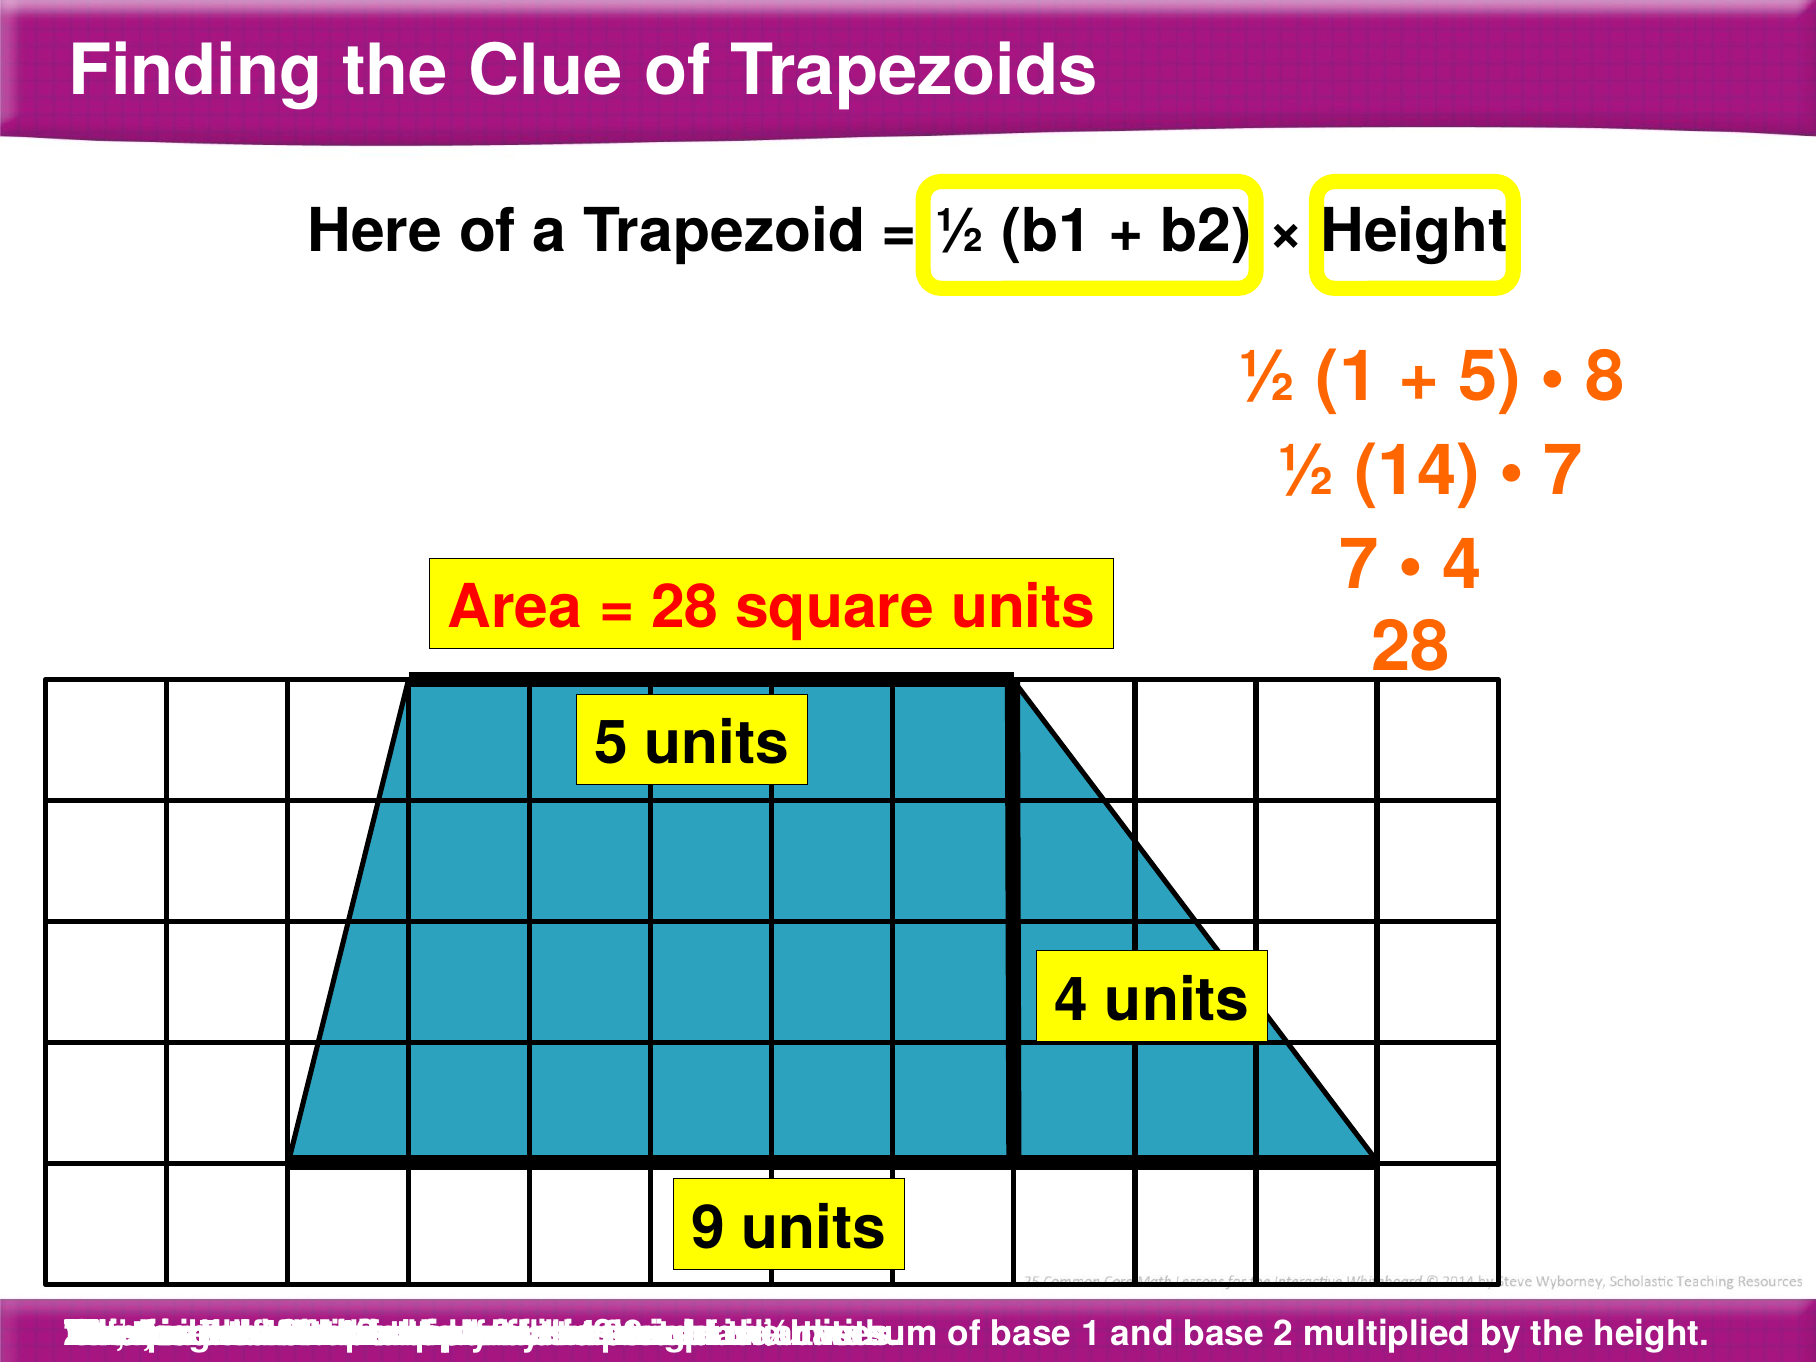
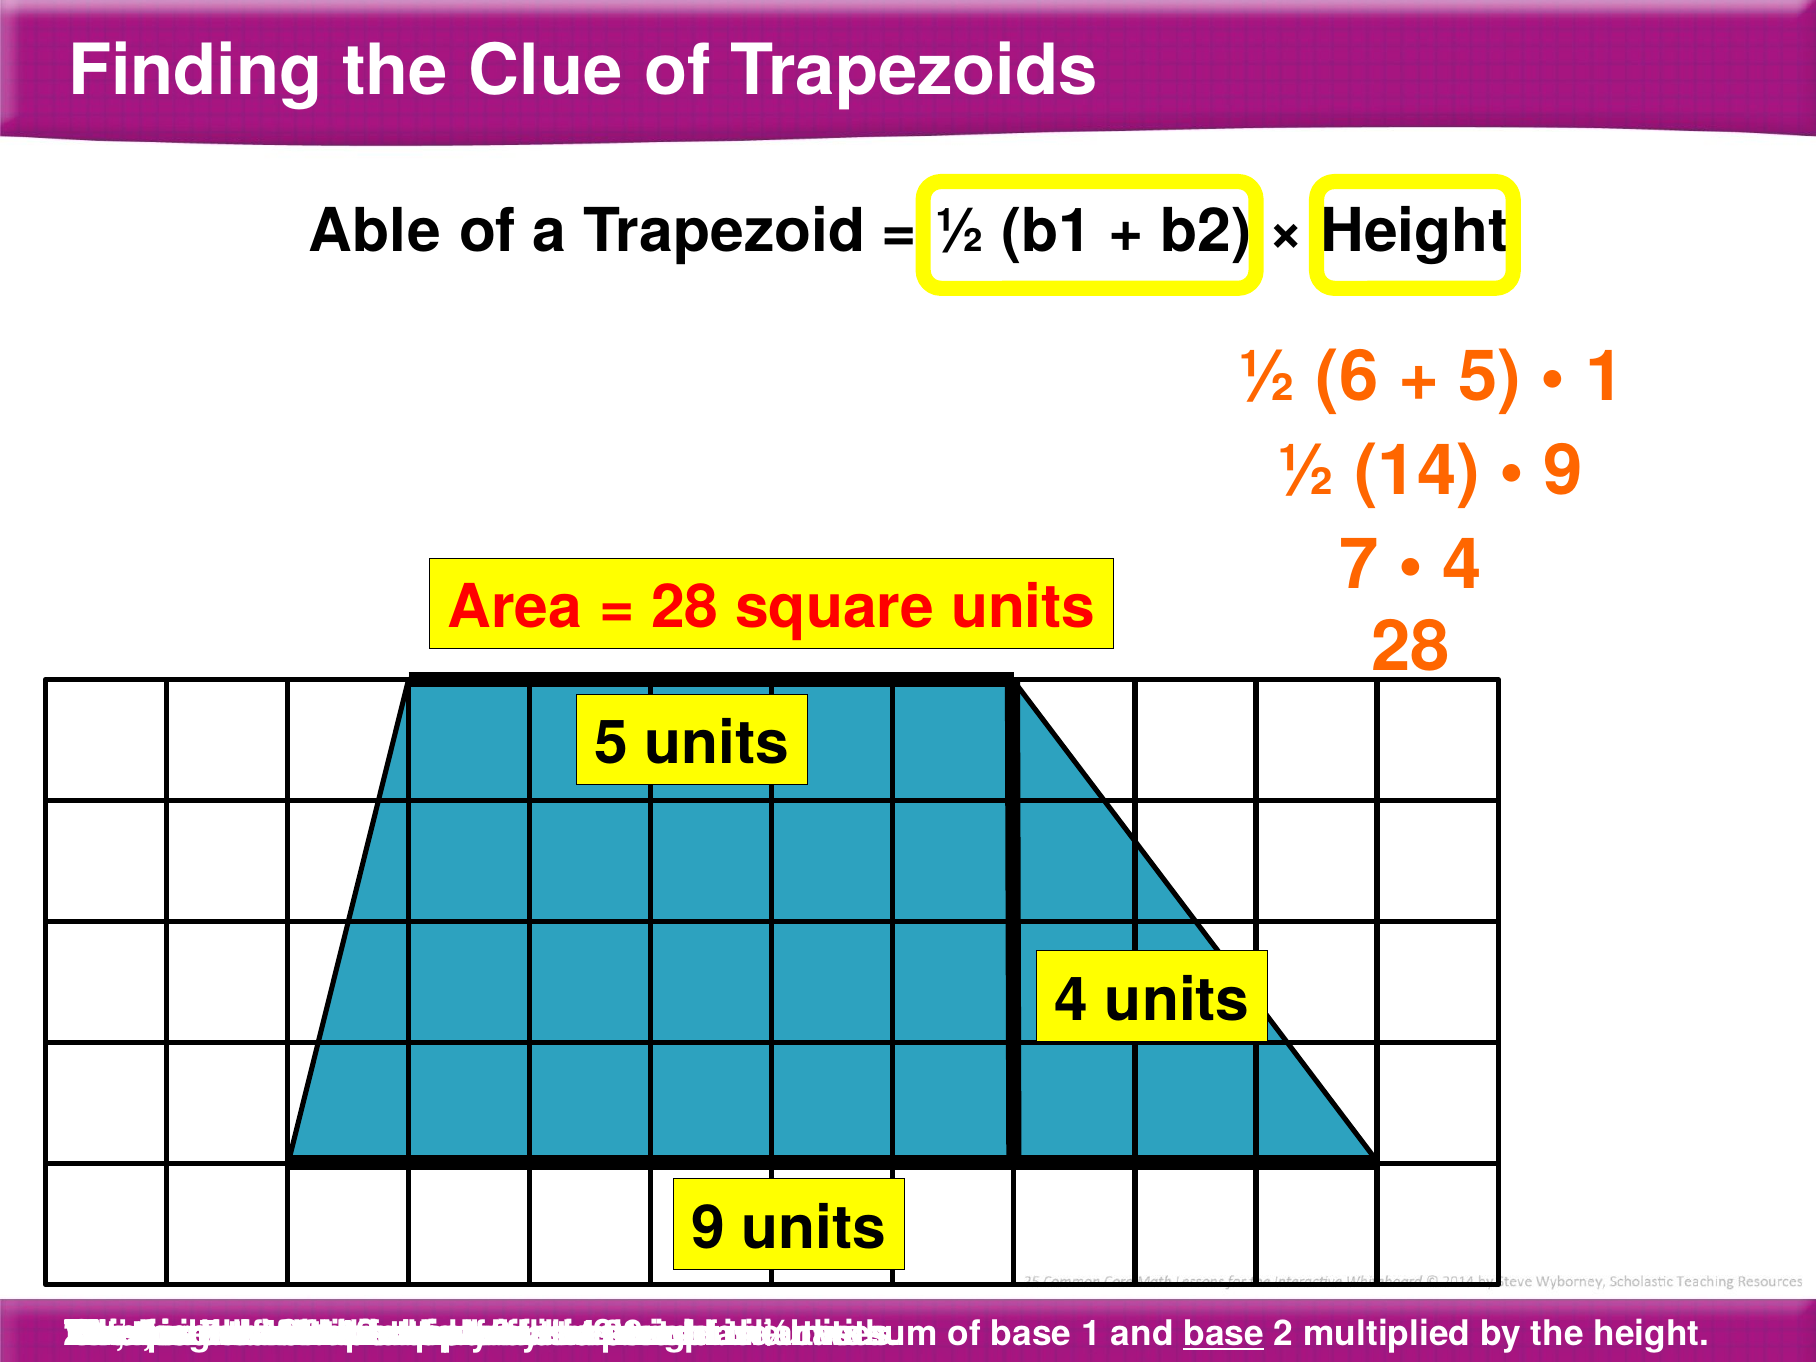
Here: Here -> Able
½ 1: 1 -> 6
8 at (1605, 377): 8 -> 1
7 at (1563, 472): 7 -> 9
base at (1224, 1333) underline: none -> present
